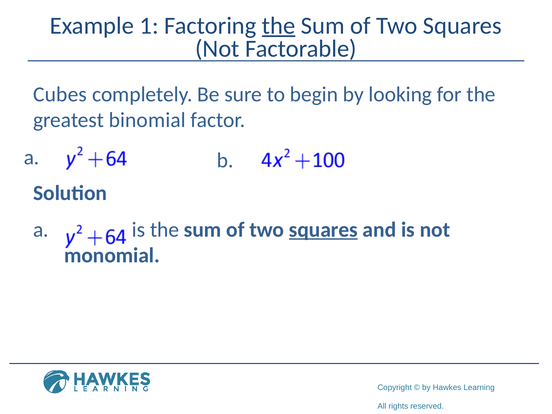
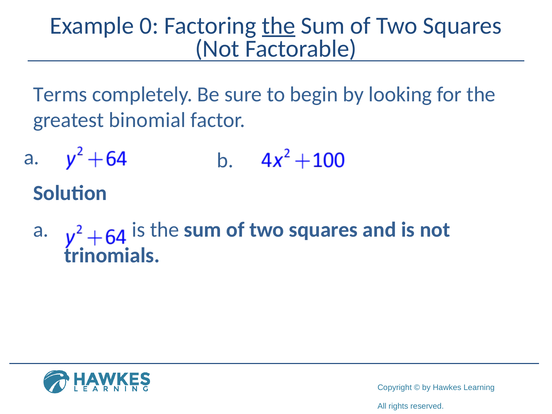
1: 1 -> 0
Cubes: Cubes -> Terms
squares at (323, 230) underline: present -> none
monomial: monomial -> trinomials
